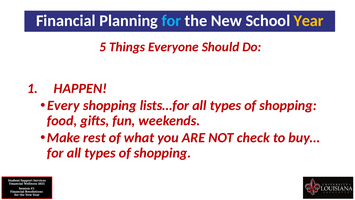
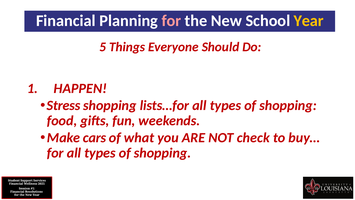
for at (171, 21) colour: light blue -> pink
Every: Every -> Stress
rest: rest -> cars
